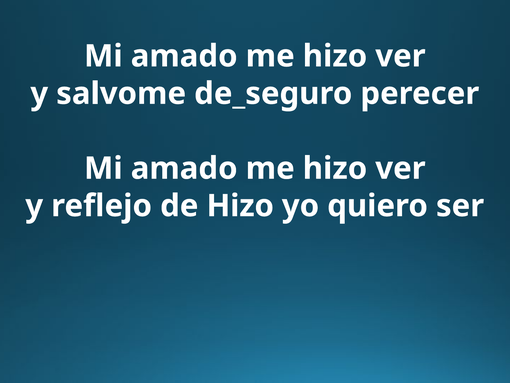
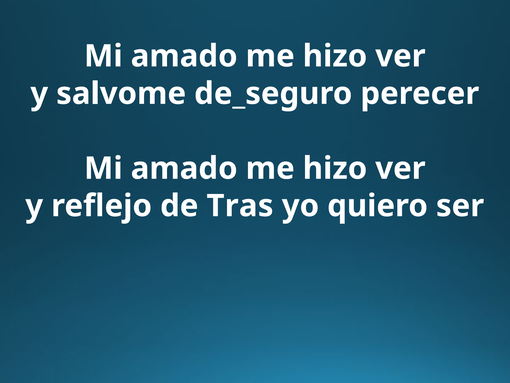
de Hizo: Hizo -> Tras
